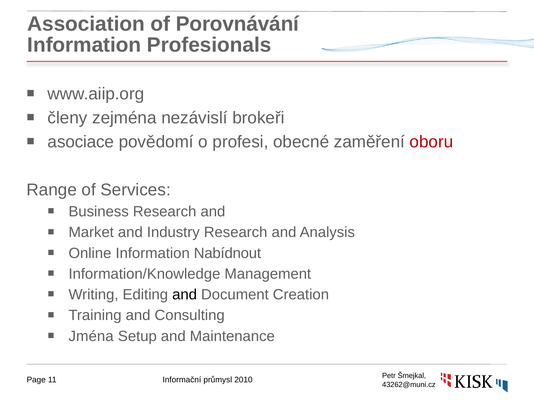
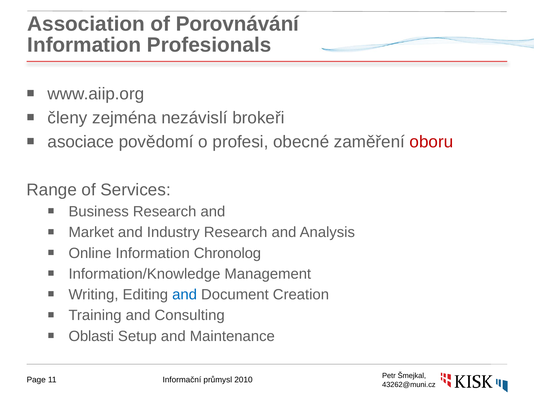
Nabídnout: Nabídnout -> Chronolog
and at (185, 295) colour: black -> blue
Jména: Jména -> Oblasti
